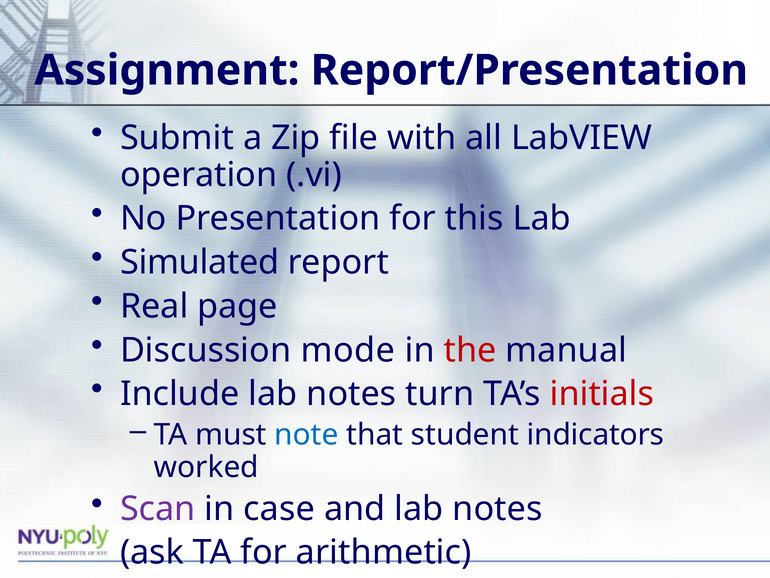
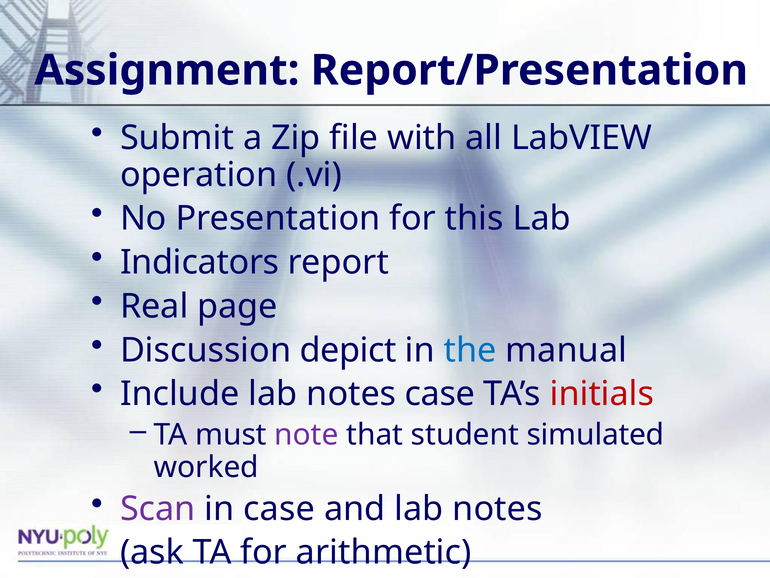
Simulated: Simulated -> Indicators
mode: mode -> depict
the colour: red -> blue
notes turn: turn -> case
note colour: blue -> purple
indicators: indicators -> simulated
